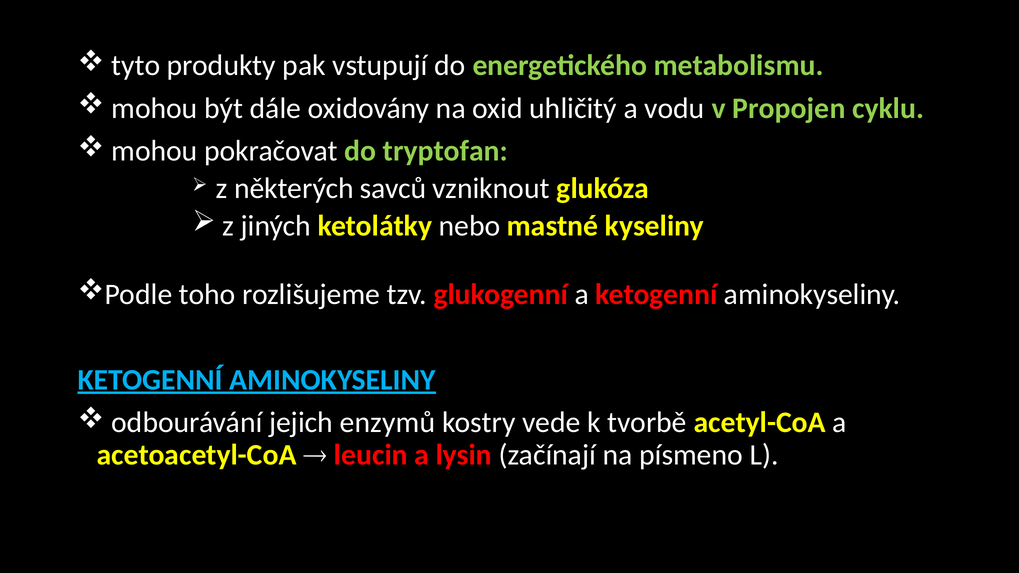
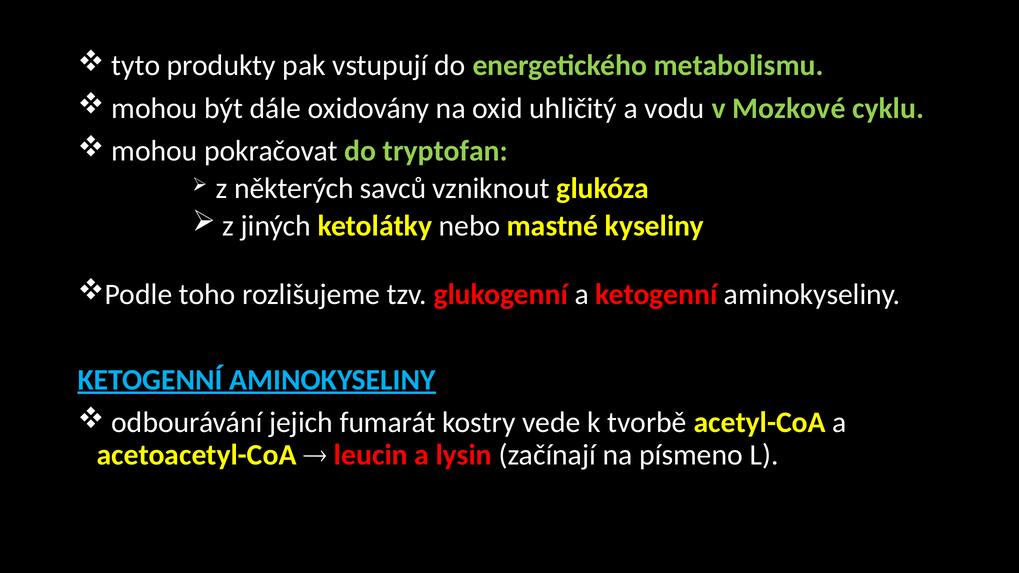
Propojen: Propojen -> Mozkové
enzymů: enzymů -> fumarát
